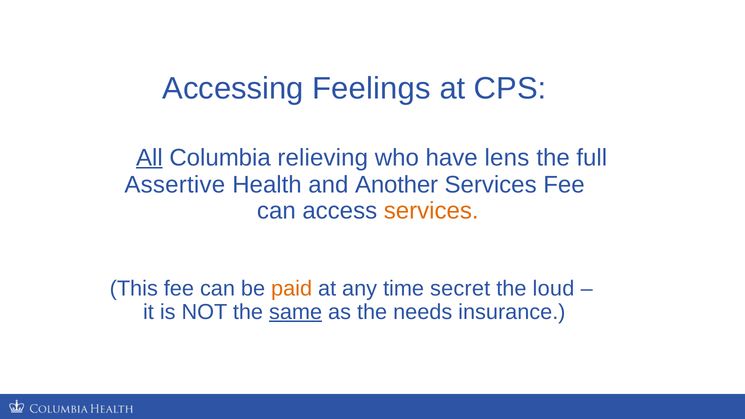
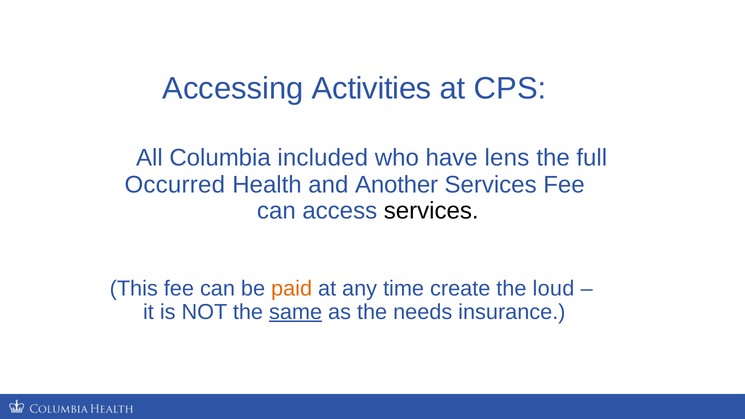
Feelings: Feelings -> Activities
All underline: present -> none
relieving: relieving -> included
Assertive: Assertive -> Occurred
services at (431, 211) colour: orange -> black
secret: secret -> create
